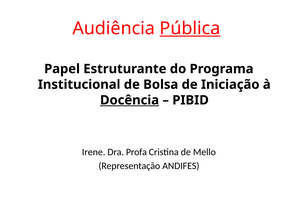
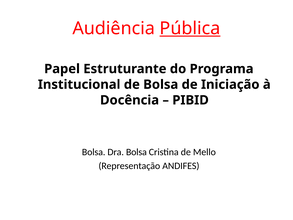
Docência underline: present -> none
Irene at (94, 152): Irene -> Bolsa
Dra Profa: Profa -> Bolsa
